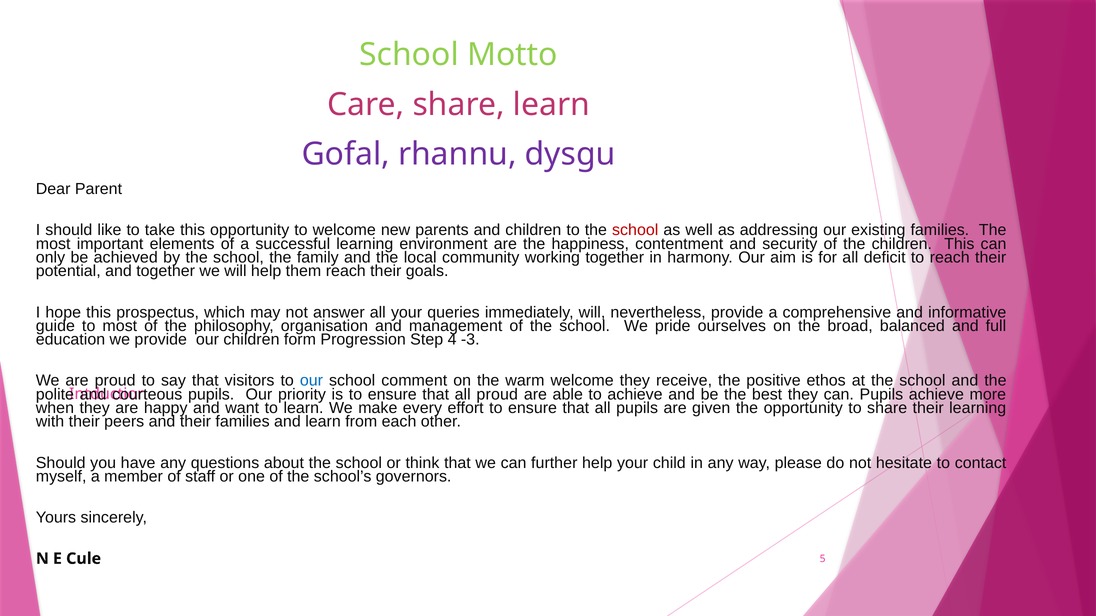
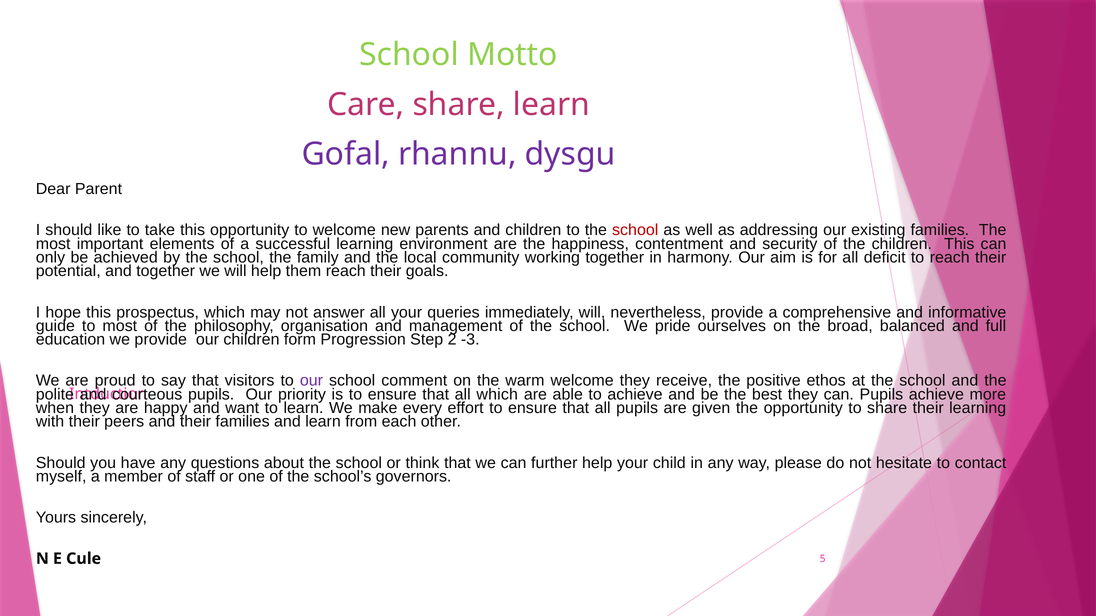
4: 4 -> 2
our at (311, 381) colour: blue -> purple
all proud: proud -> which
